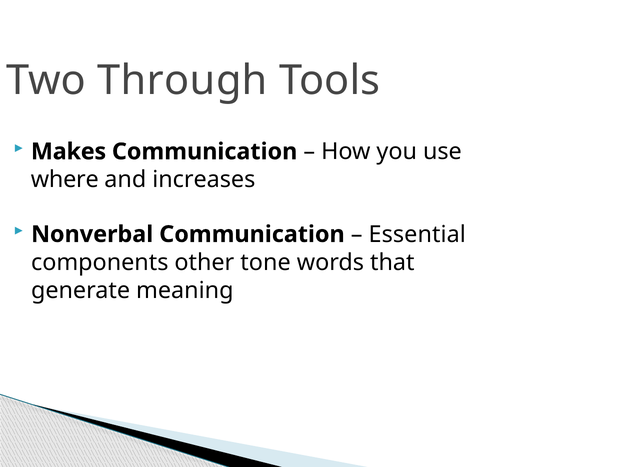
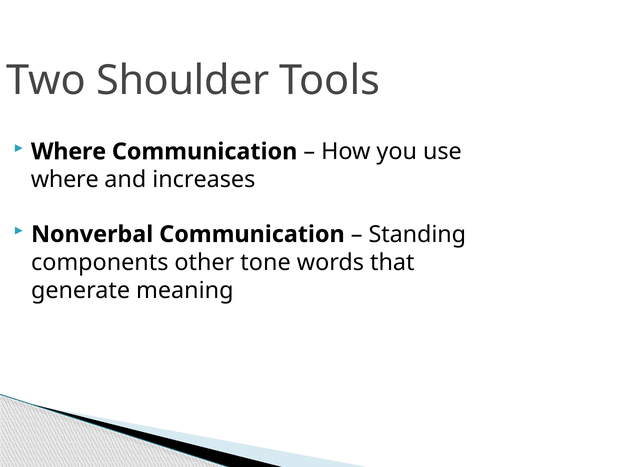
Through: Through -> Shoulder
Makes at (69, 152): Makes -> Where
Essential: Essential -> Standing
